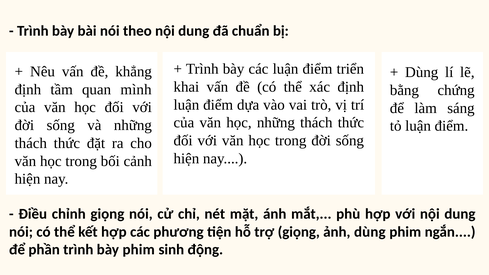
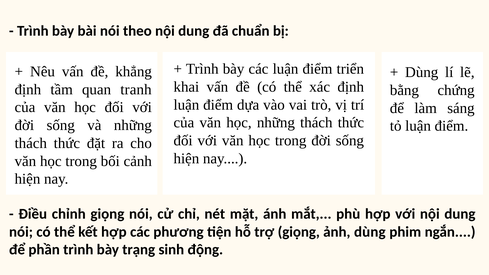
mình: mình -> tranh
bày phim: phim -> trạng
